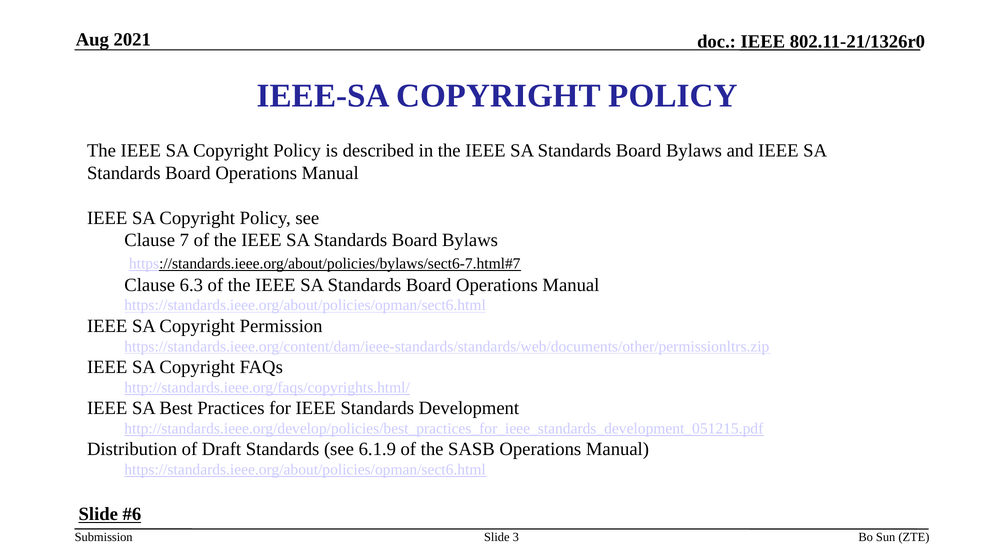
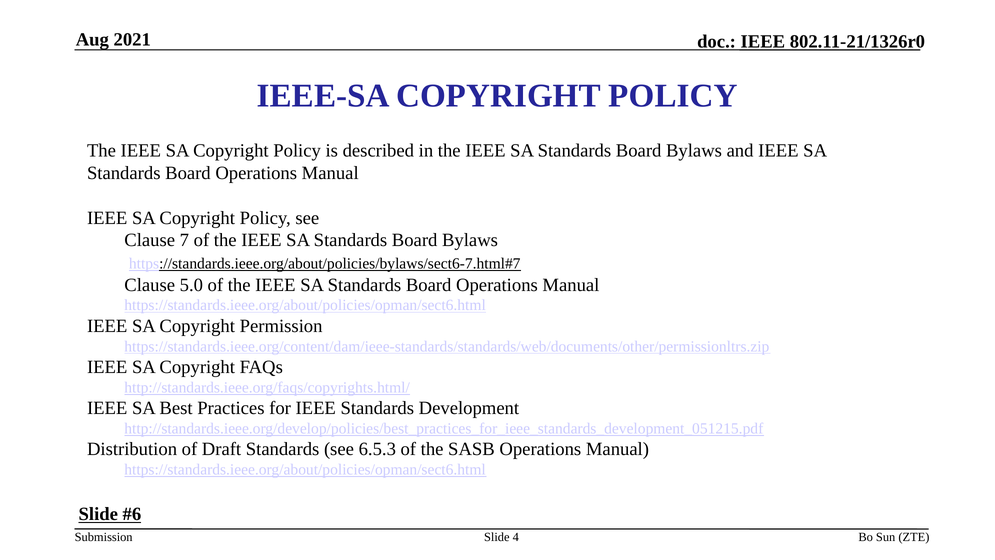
6.3: 6.3 -> 5.0
6.1.9: 6.1.9 -> 6.5.3
3: 3 -> 4
